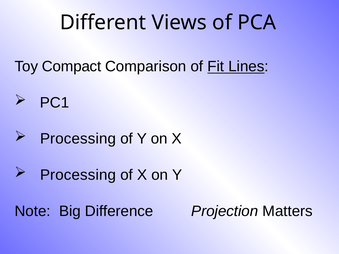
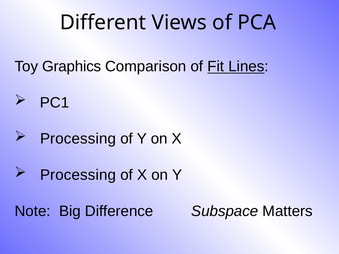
Compact: Compact -> Graphics
Projection: Projection -> Subspace
